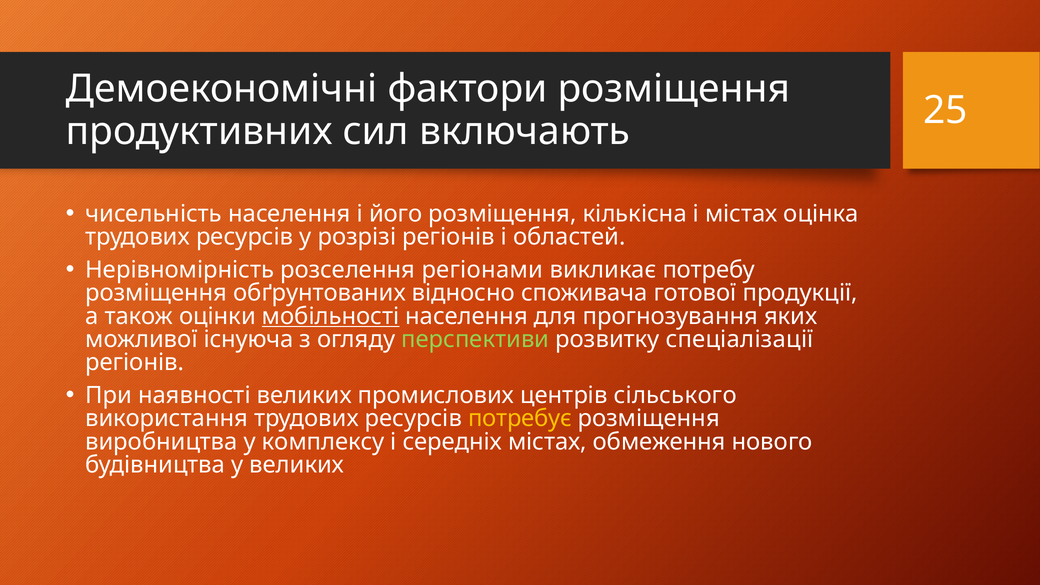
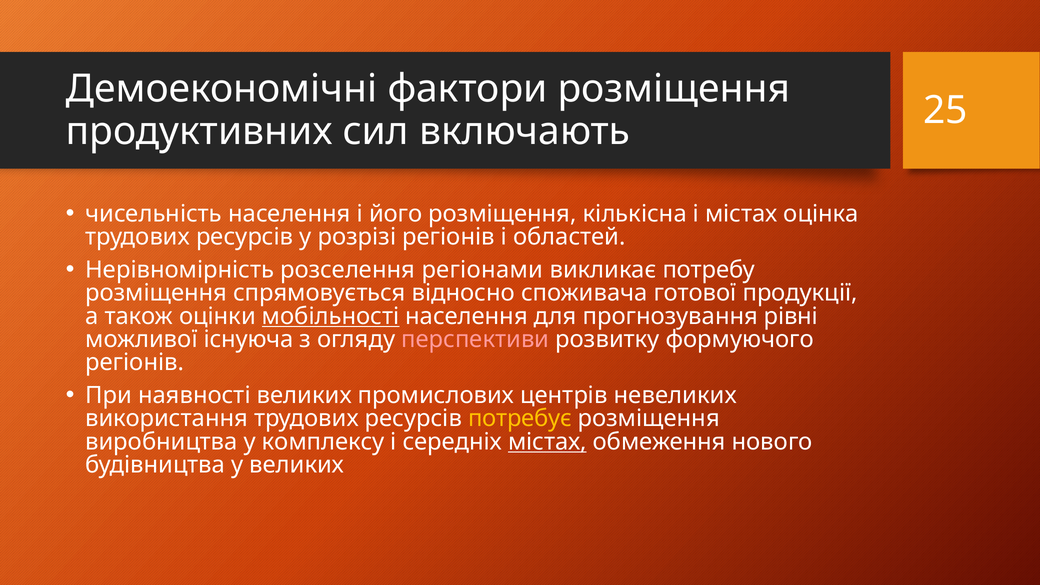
обґрунтованих: обґрунтованих -> спрямовується
яких: яких -> рівні
перспективи colour: light green -> pink
спеціалізації: спеціалізації -> формуючого
сільського: сільського -> невеликих
містах at (547, 442) underline: none -> present
